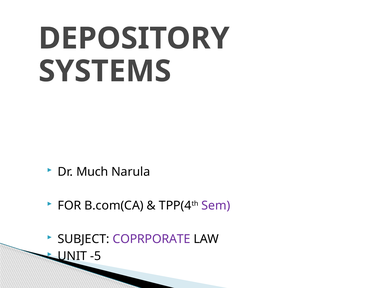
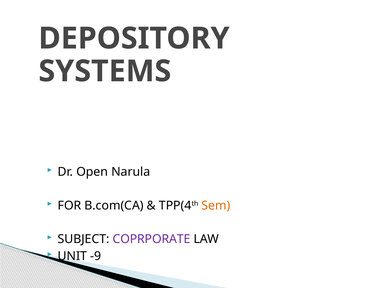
Much: Much -> Open
Sem colour: purple -> orange
-5: -5 -> -9
